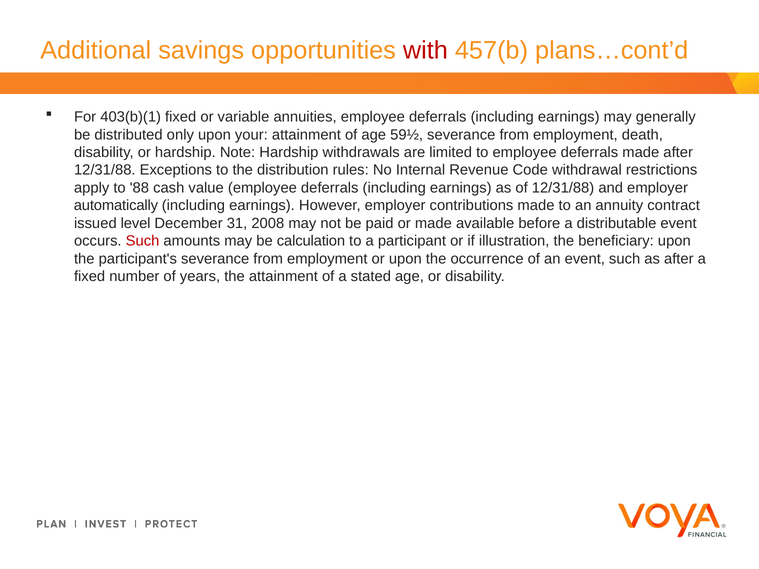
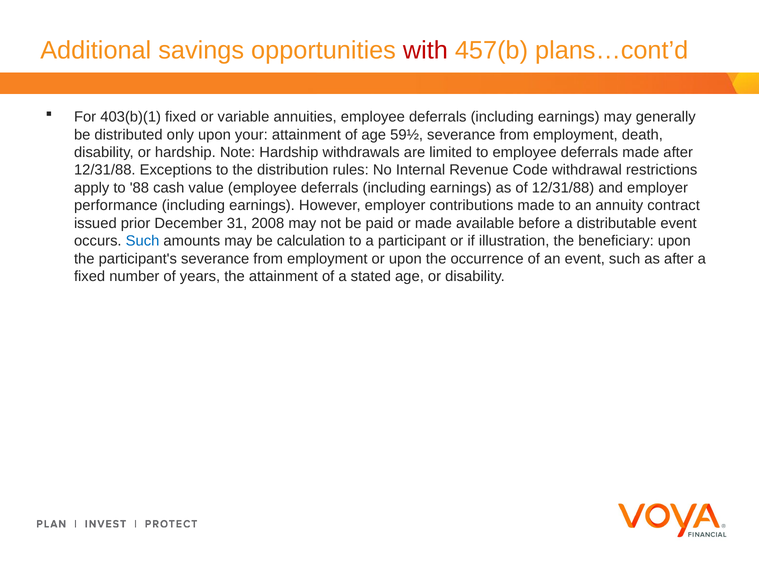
automatically: automatically -> performance
level: level -> prior
Such at (143, 241) colour: red -> blue
